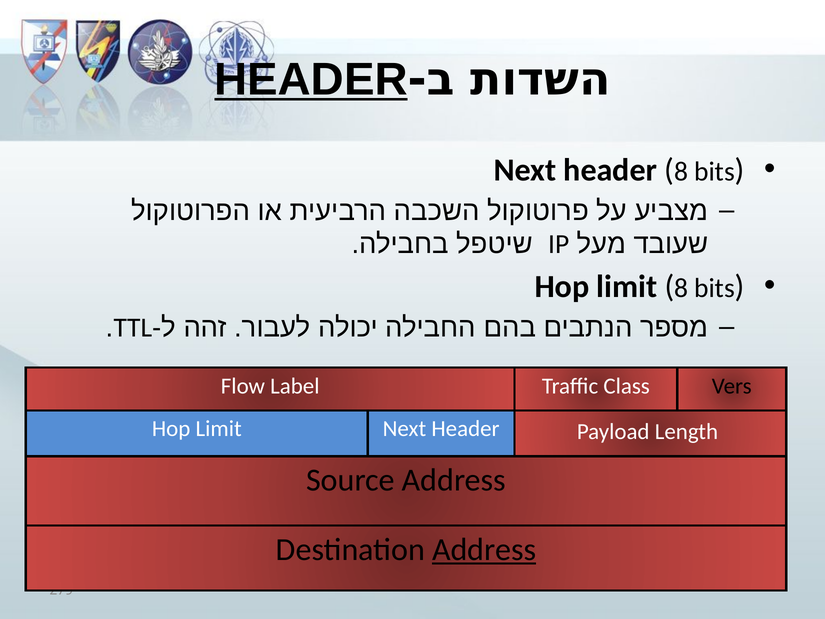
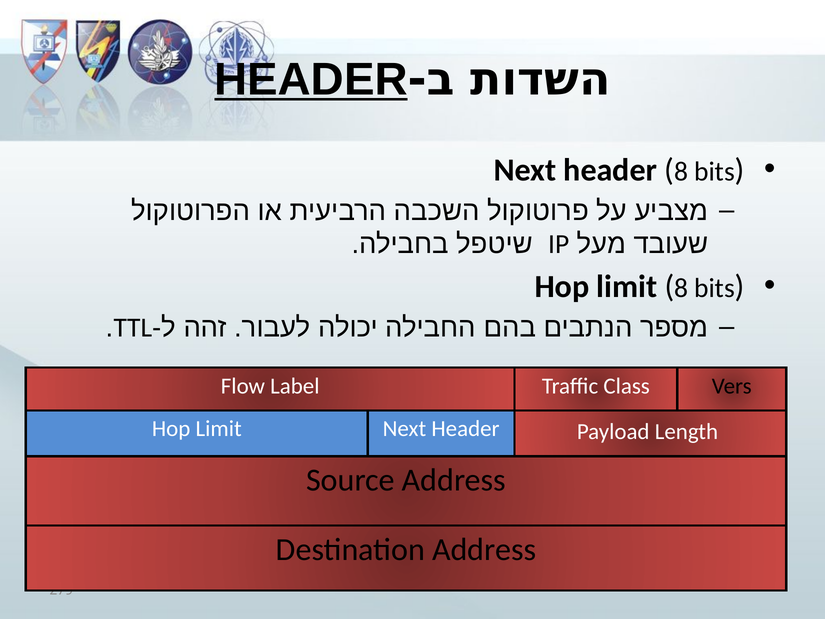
Address at (484, 549) underline: present -> none
